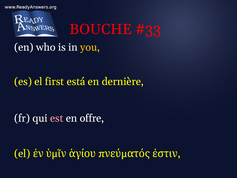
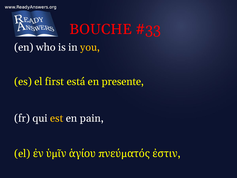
dernière: dernière -> presente
est colour: pink -> yellow
offre: offre -> pain
